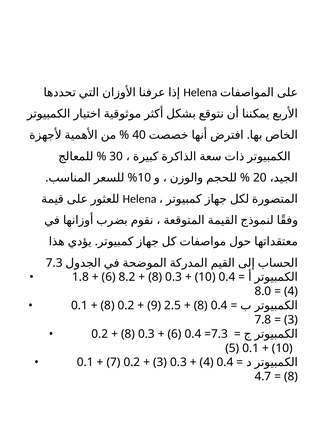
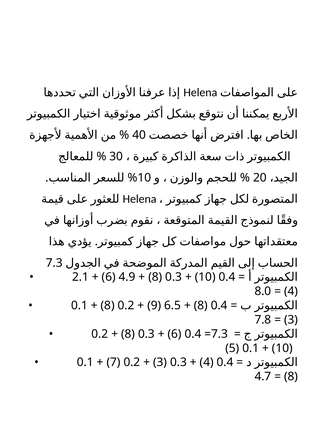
1.8: 1.8 -> 2.1
8.2: 8.2 -> 4.9
2.5: 2.5 -> 6.5
